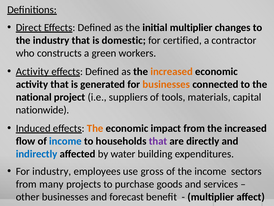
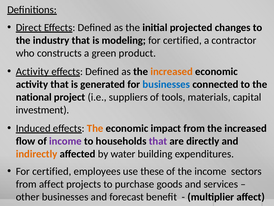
initial multiplier: multiplier -> projected
domestic: domestic -> modeling
workers: workers -> product
businesses at (166, 84) colour: orange -> blue
nationwide: nationwide -> investment
income at (65, 141) colour: blue -> purple
indirectly colour: blue -> orange
industry at (52, 171): industry -> certified
gross: gross -> these
from many: many -> affect
